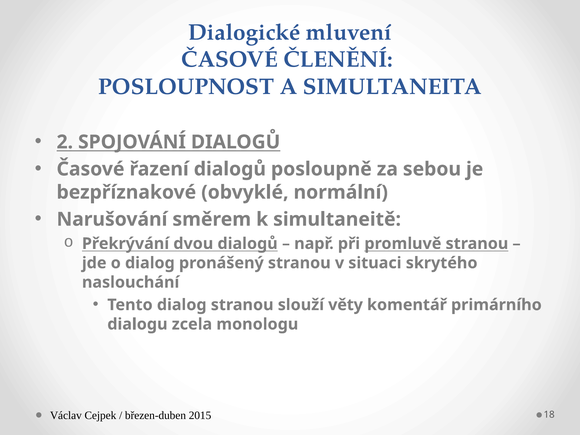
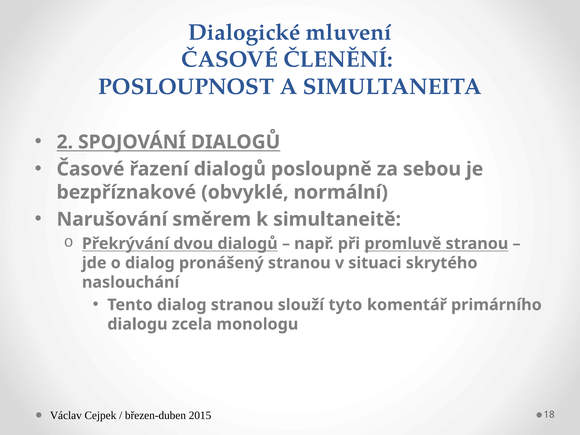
věty: věty -> tyto
